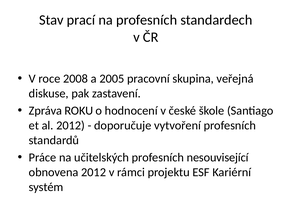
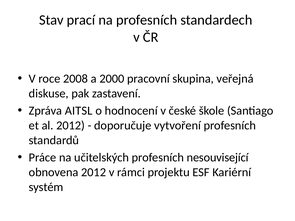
2005: 2005 -> 2000
ROKU: ROKU -> AITSL
